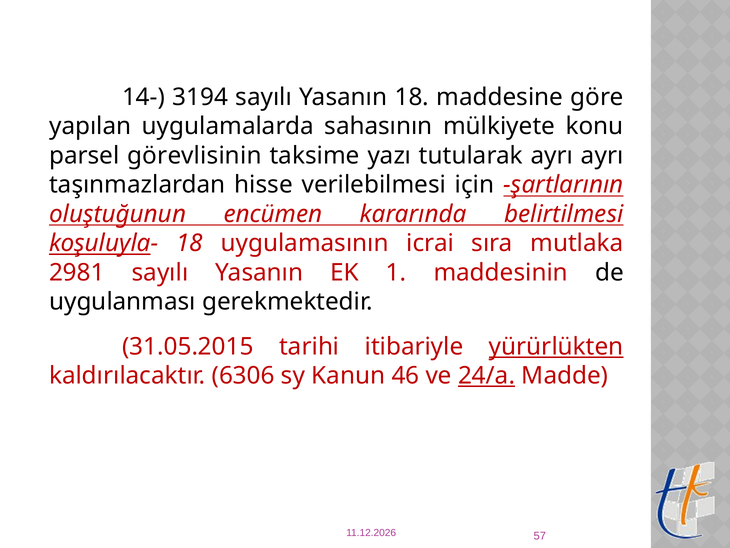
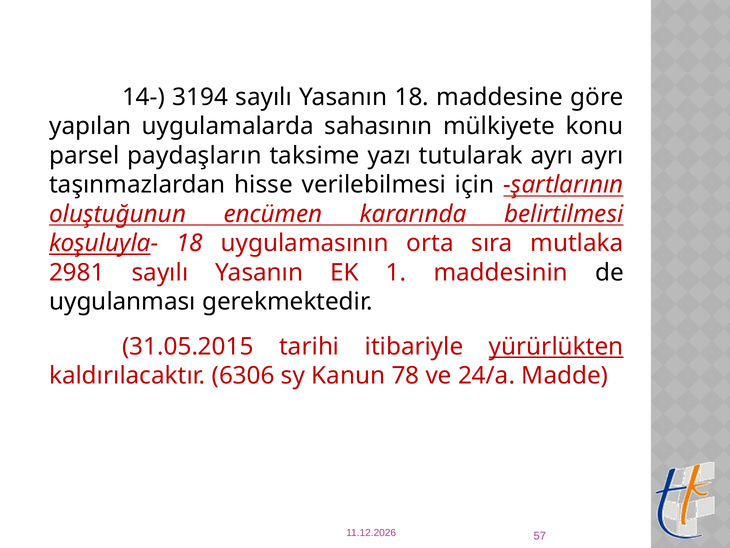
görevlisinin: görevlisinin -> paydaşların
icrai: icrai -> orta
46: 46 -> 78
24/a underline: present -> none
